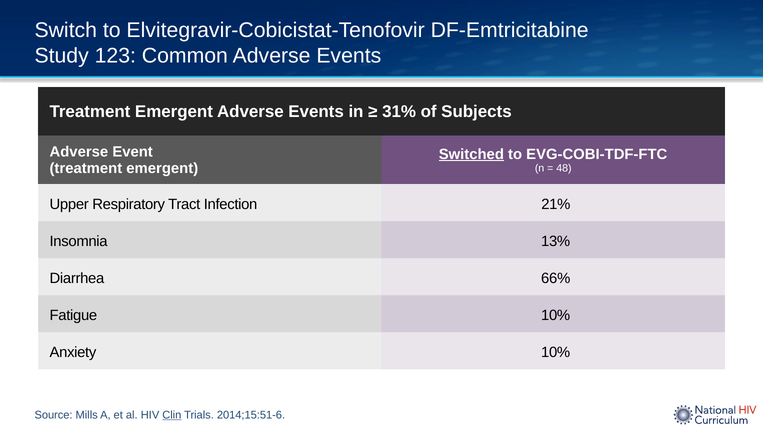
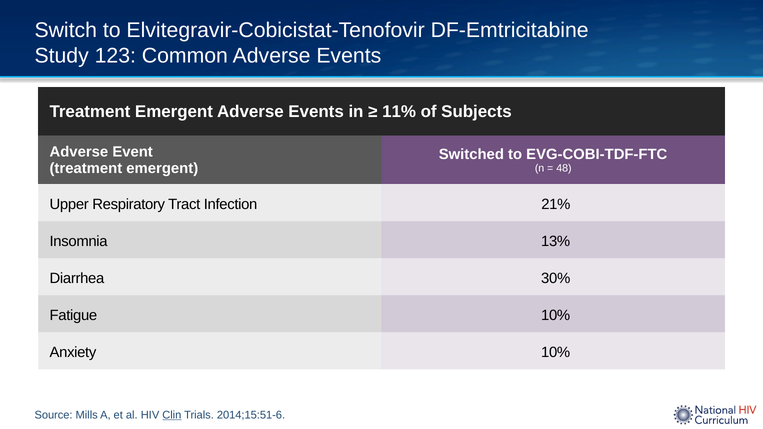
31%: 31% -> 11%
Switched underline: present -> none
66%: 66% -> 30%
